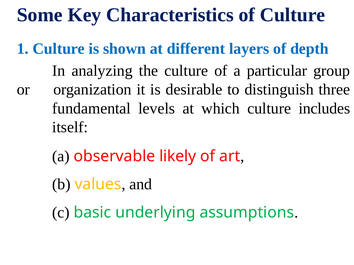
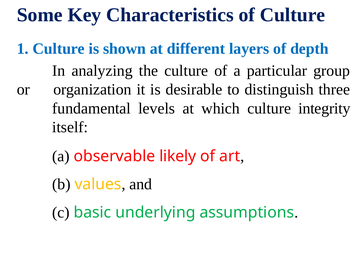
includes: includes -> integrity
